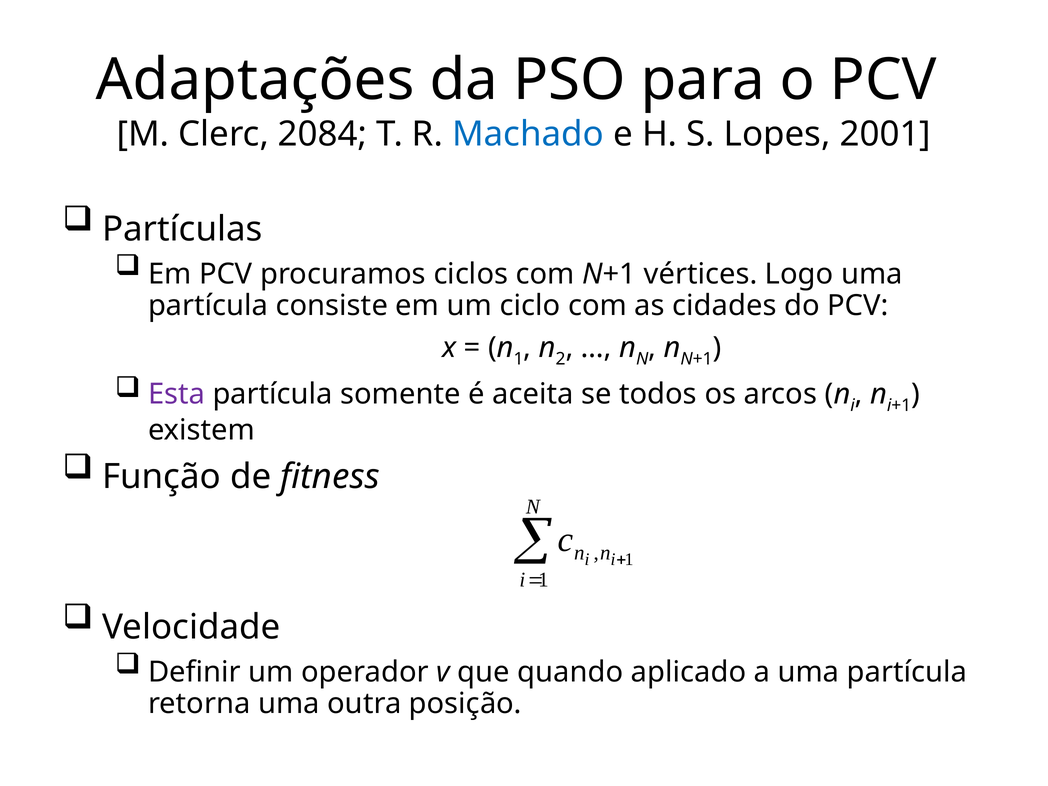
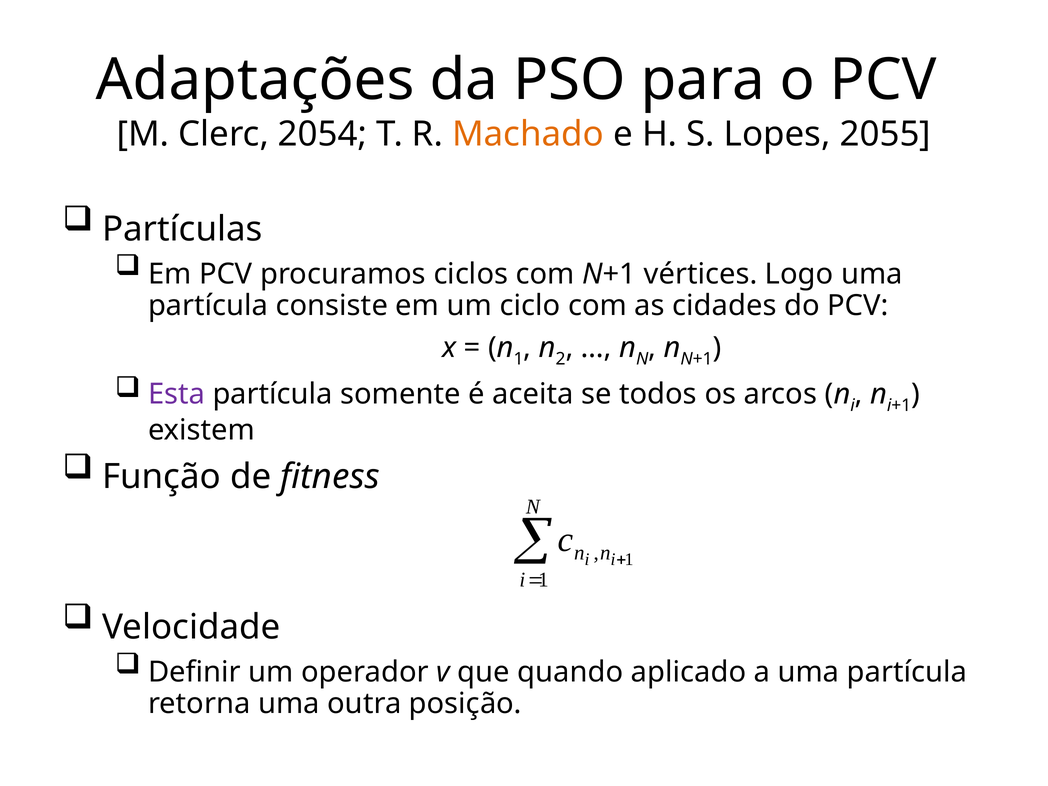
2084: 2084 -> 2054
Machado colour: blue -> orange
2001: 2001 -> 2055
